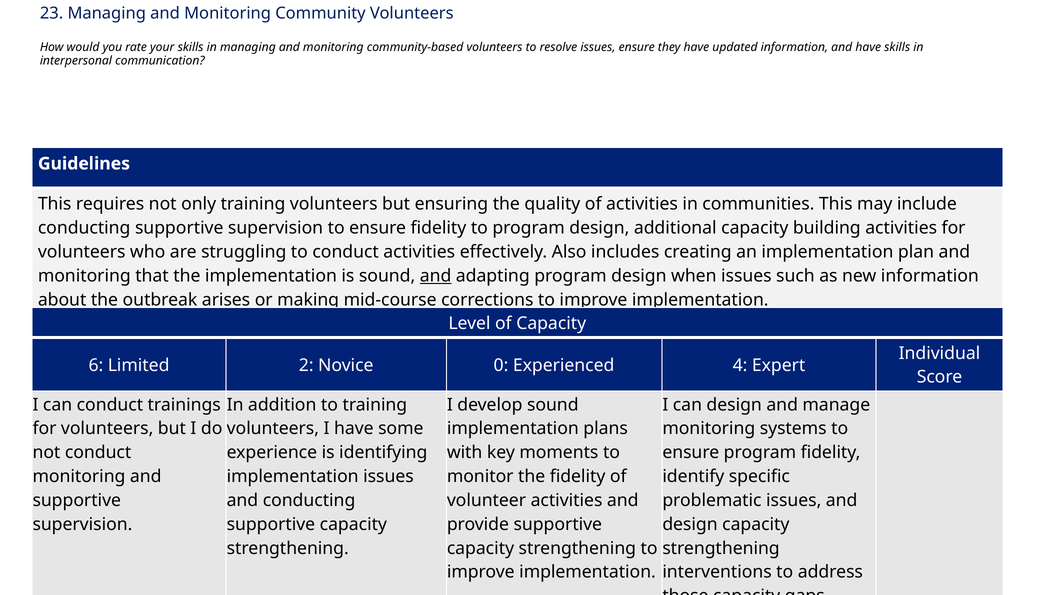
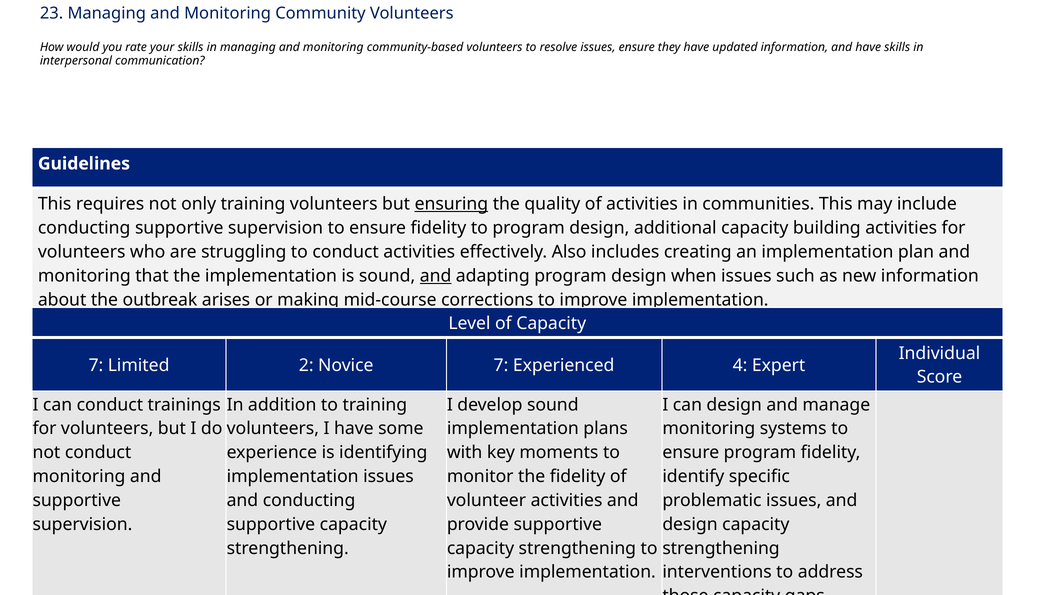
ensuring underline: none -> present
6 at (96, 365): 6 -> 7
Novice 0: 0 -> 7
